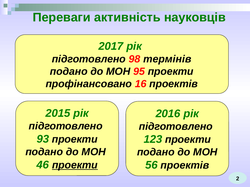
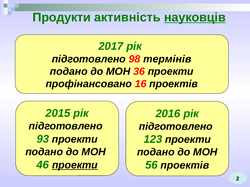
Переваги: Переваги -> Продукти
науковців underline: none -> present
95: 95 -> 36
